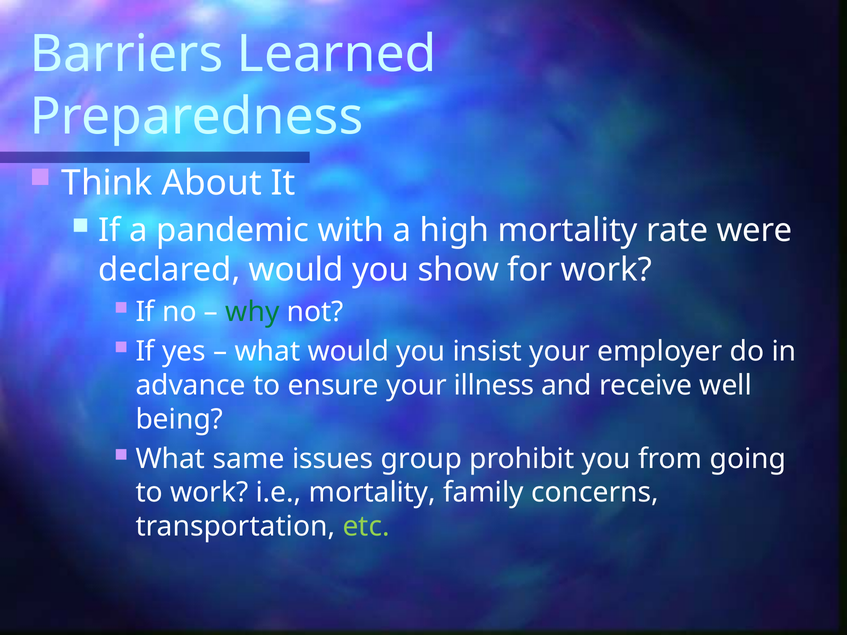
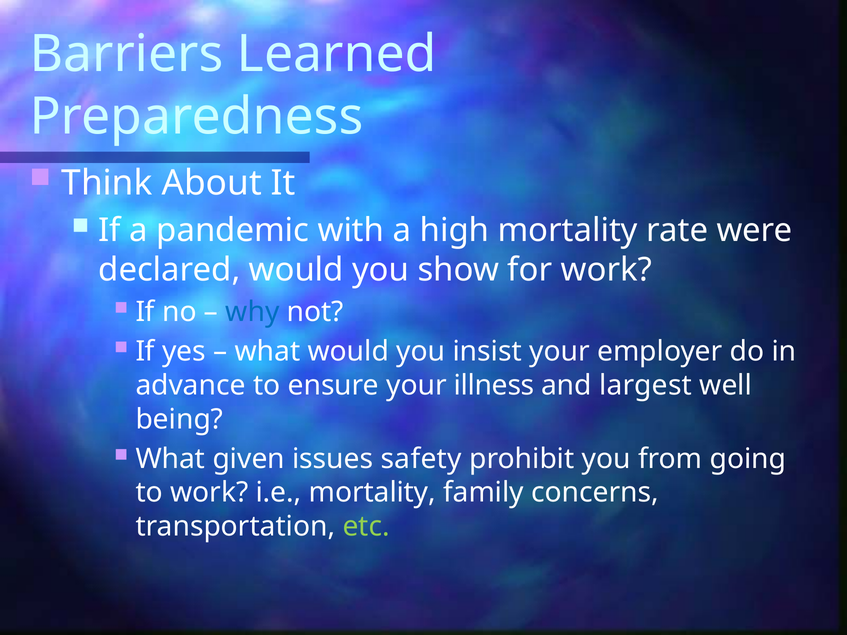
why colour: green -> blue
receive: receive -> largest
same: same -> given
group: group -> safety
